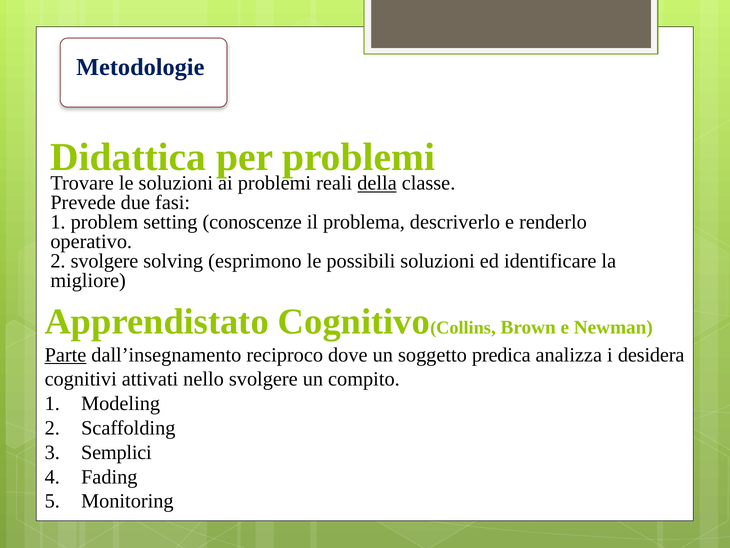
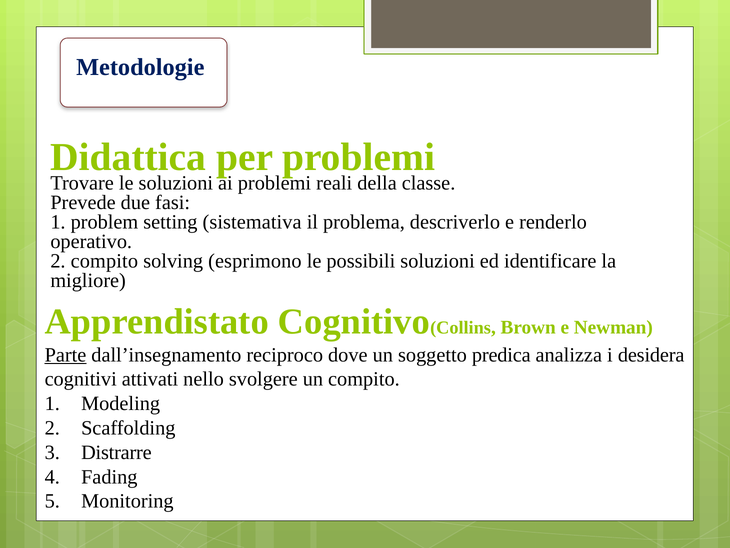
della underline: present -> none
conoscenze: conoscenze -> sistemativa
2 svolgere: svolgere -> compito
Semplici: Semplici -> Distrarre
